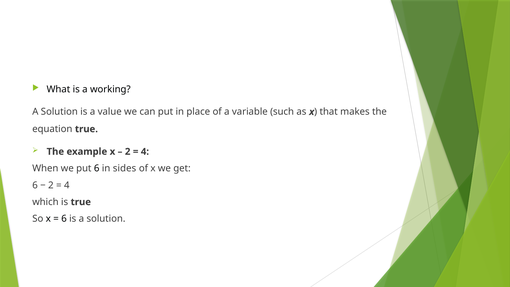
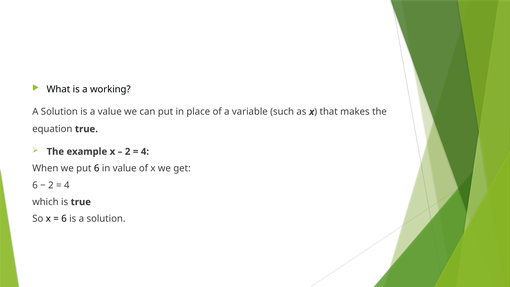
in sides: sides -> value
